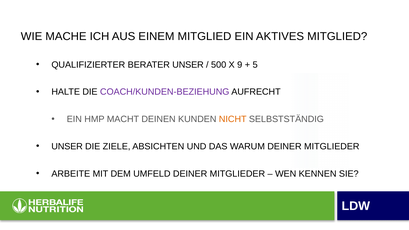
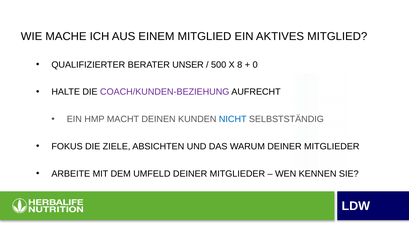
9: 9 -> 8
5: 5 -> 0
NICHT colour: orange -> blue
UNSER at (67, 147): UNSER -> FOKUS
